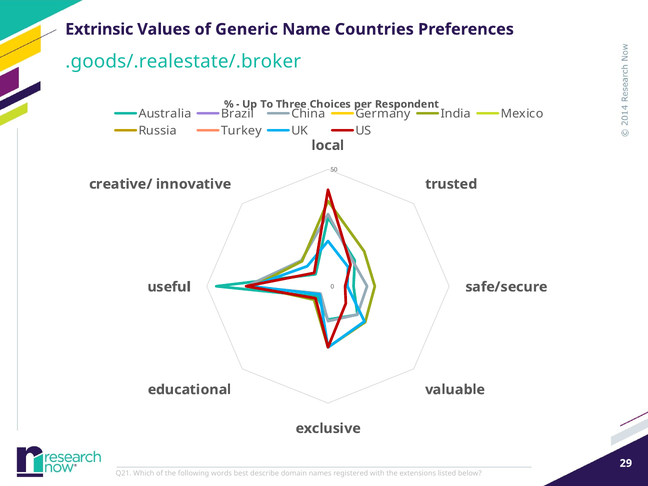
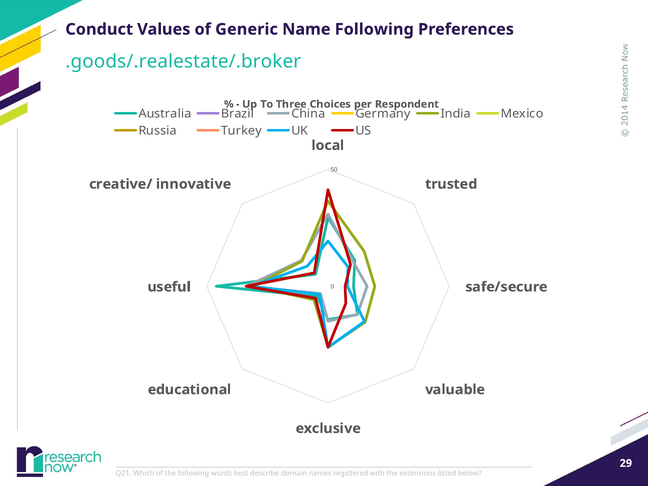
Extrinsic: Extrinsic -> Conduct
Name Countries: Countries -> Following
